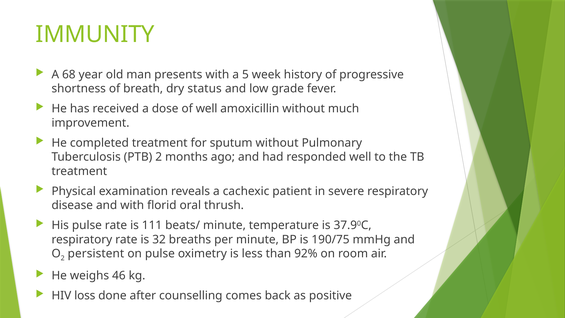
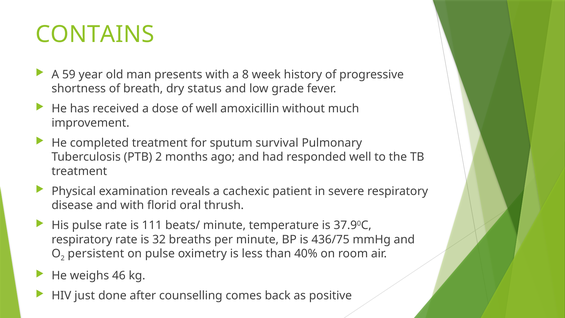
IMMUNITY: IMMUNITY -> CONTAINS
68: 68 -> 59
5: 5 -> 8
sputum without: without -> survival
190/75: 190/75 -> 436/75
92%: 92% -> 40%
loss: loss -> just
